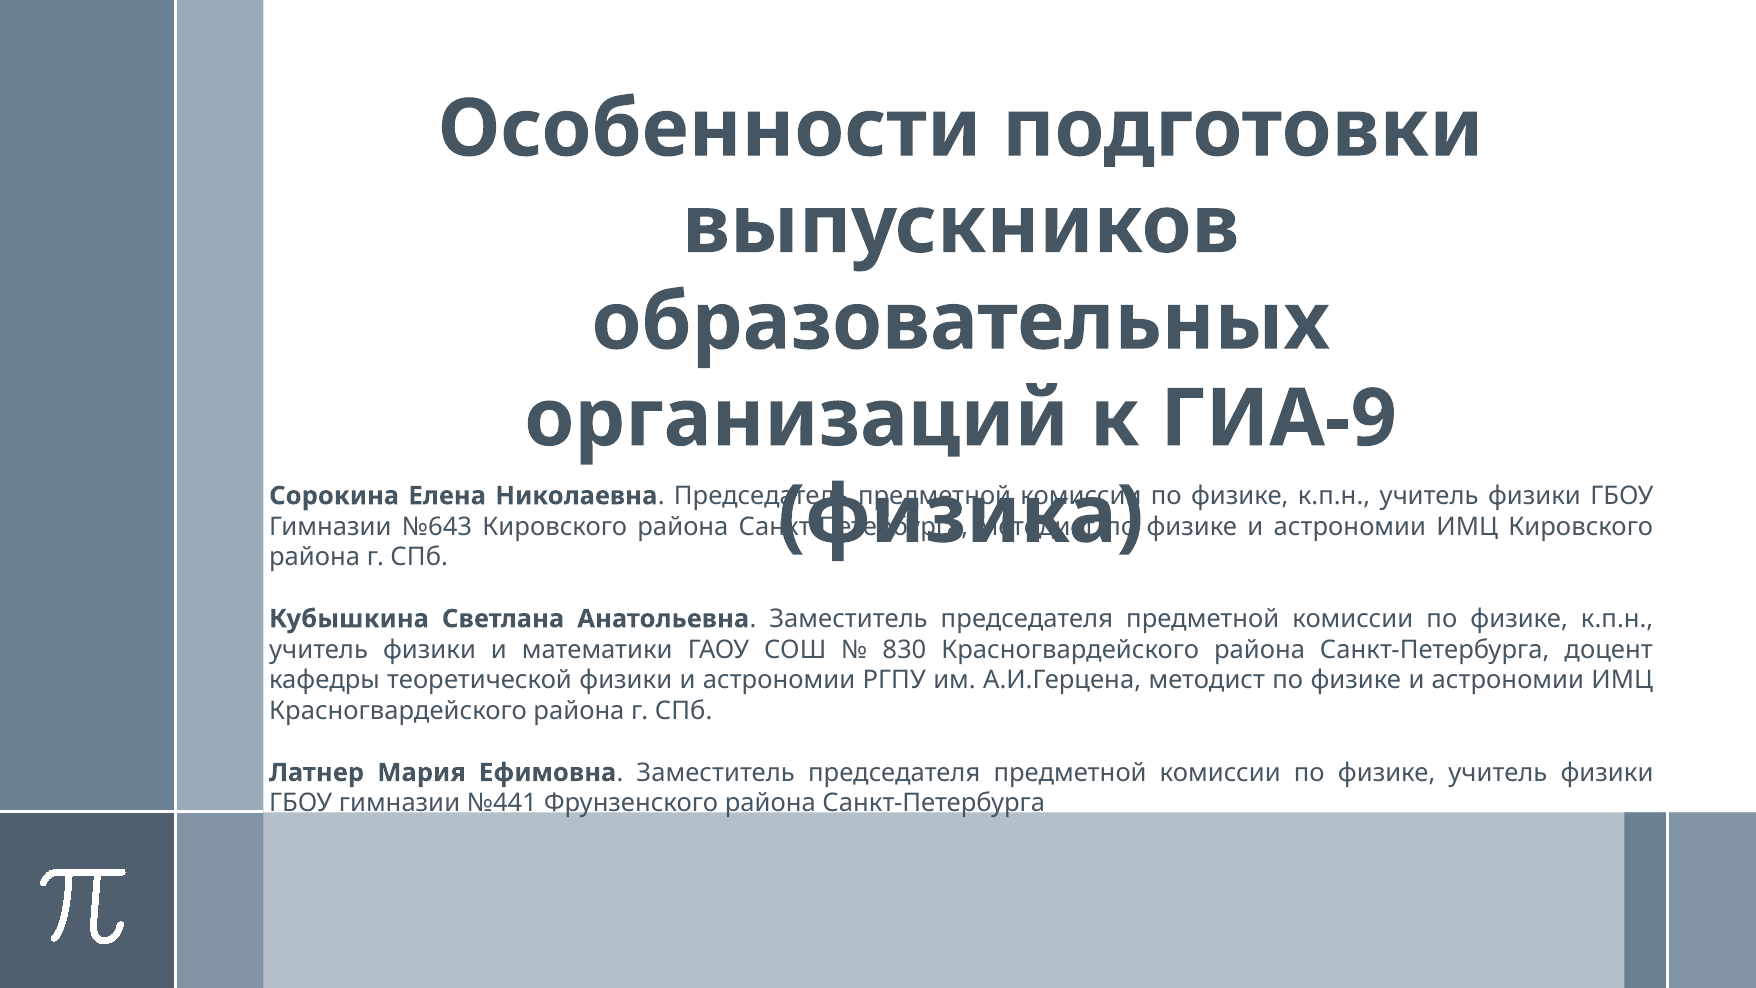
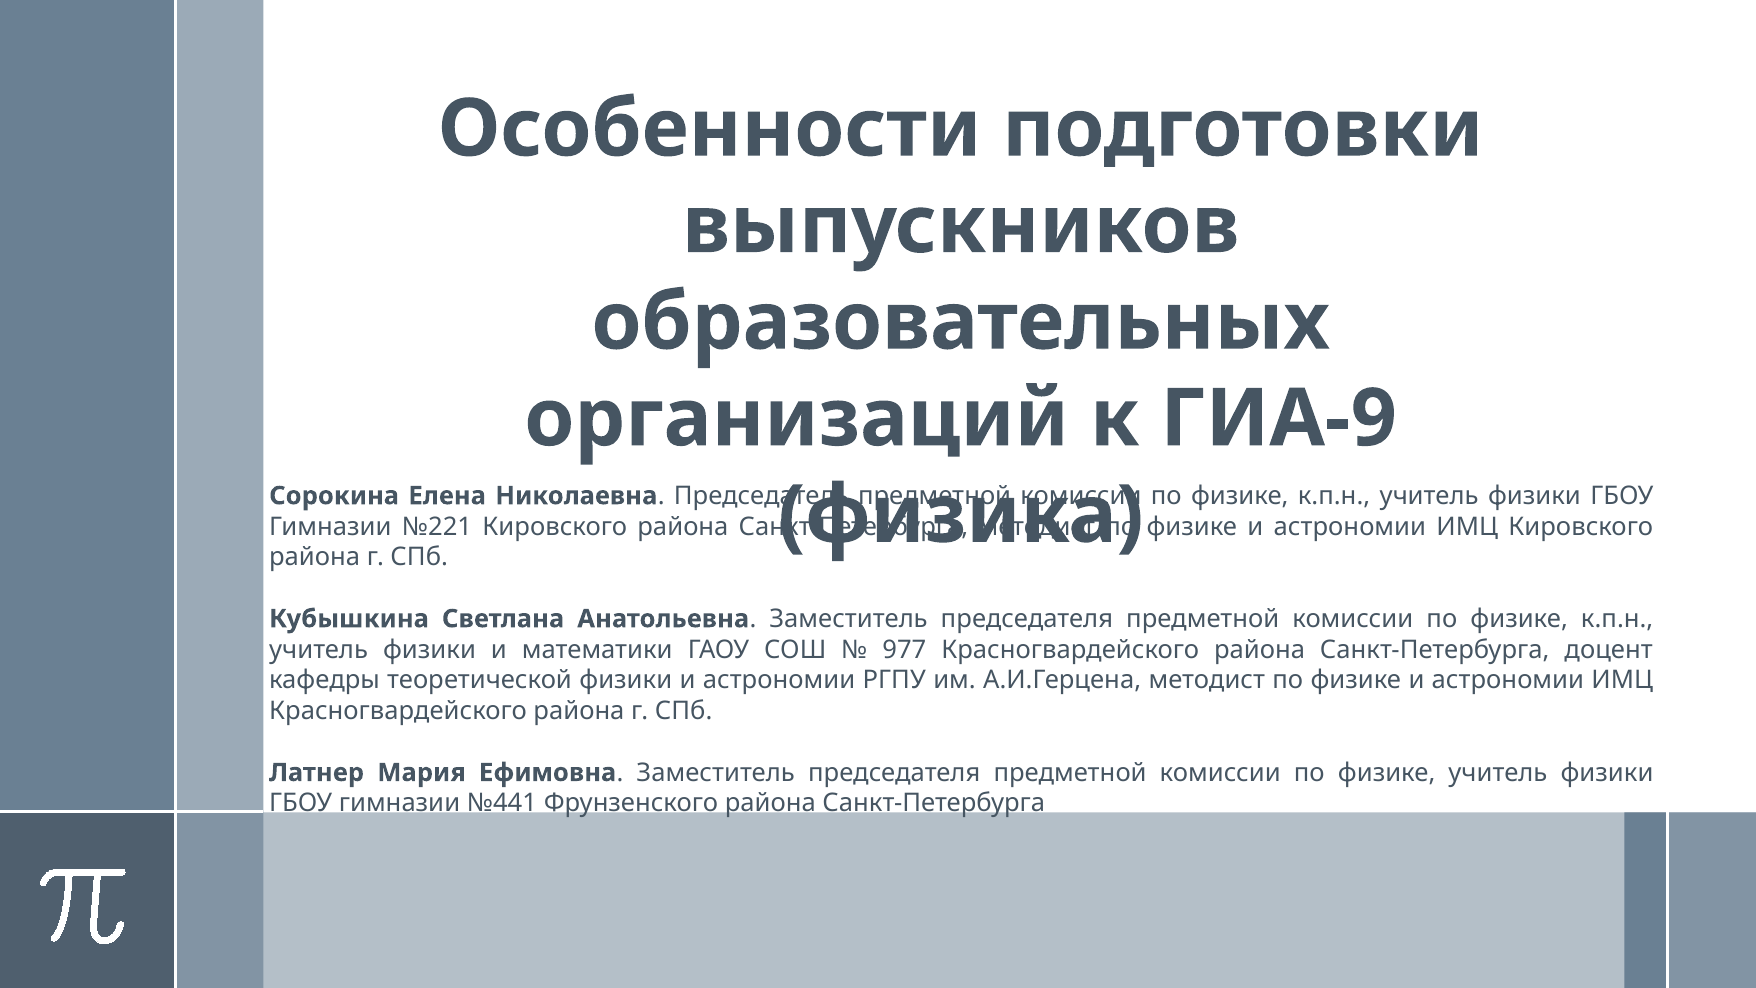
№643: №643 -> №221
830: 830 -> 977
